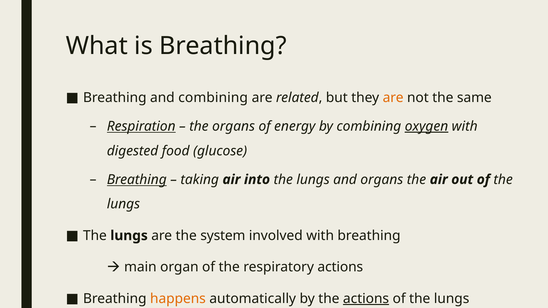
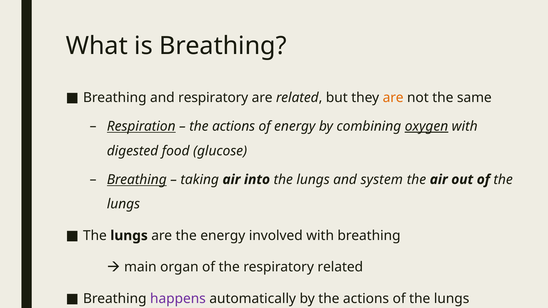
and combining: combining -> respiratory
organs at (234, 126): organs -> actions
and organs: organs -> system
the system: system -> energy
respiratory actions: actions -> related
happens colour: orange -> purple
actions at (366, 299) underline: present -> none
